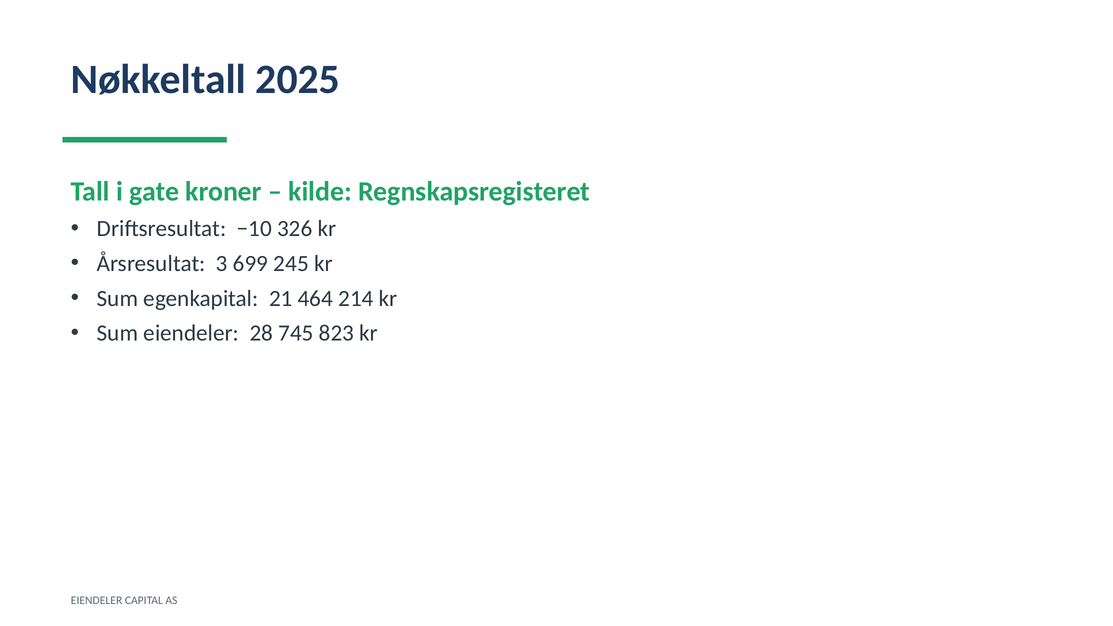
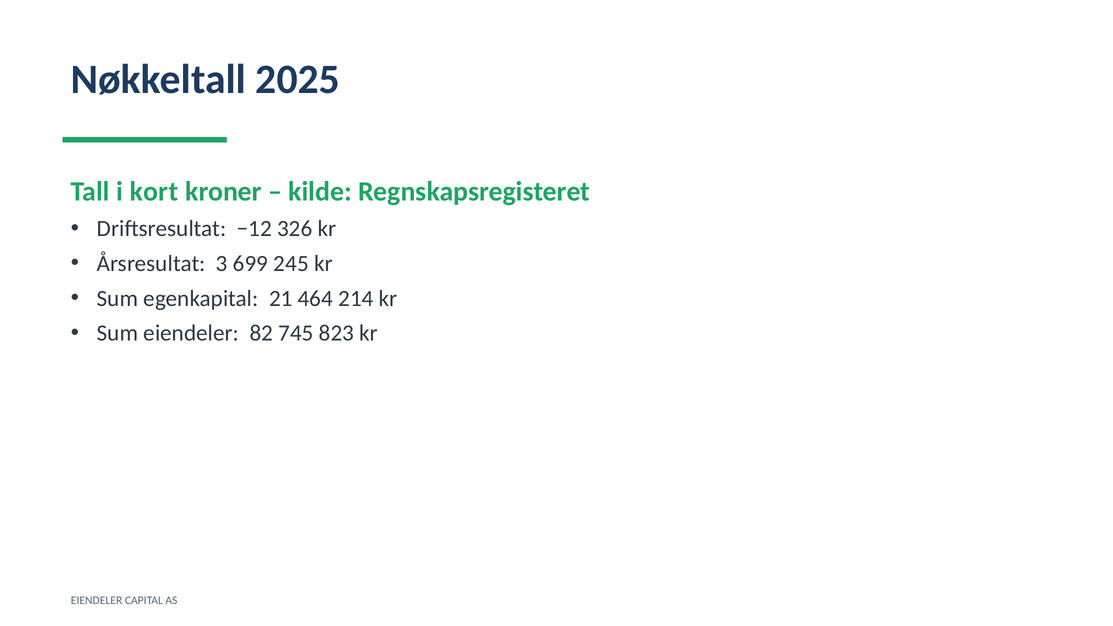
gate: gate -> kort
−10: −10 -> −12
28: 28 -> 82
